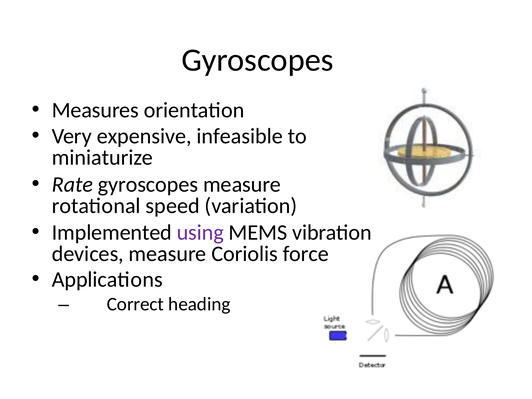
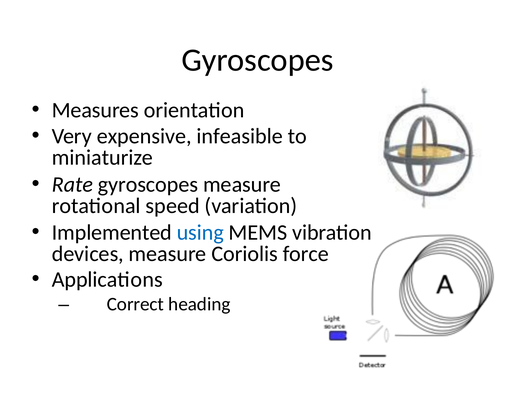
using colour: purple -> blue
